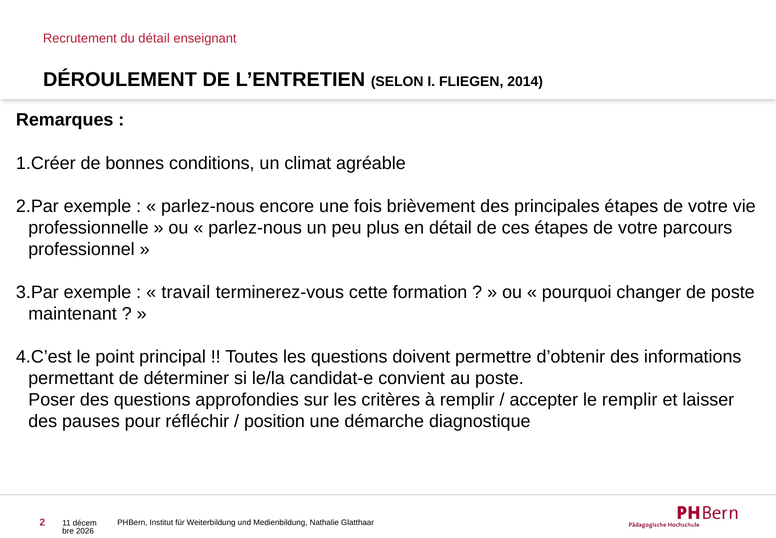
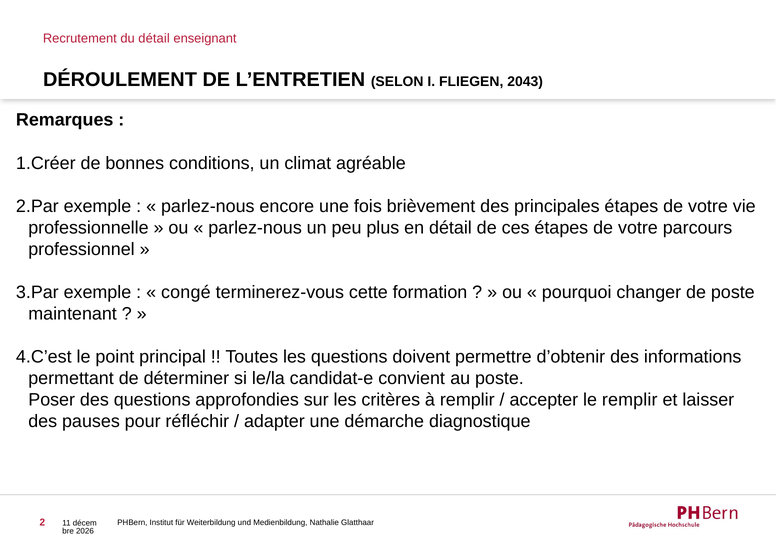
2014: 2014 -> 2043
travail: travail -> congé
position: position -> adapter
